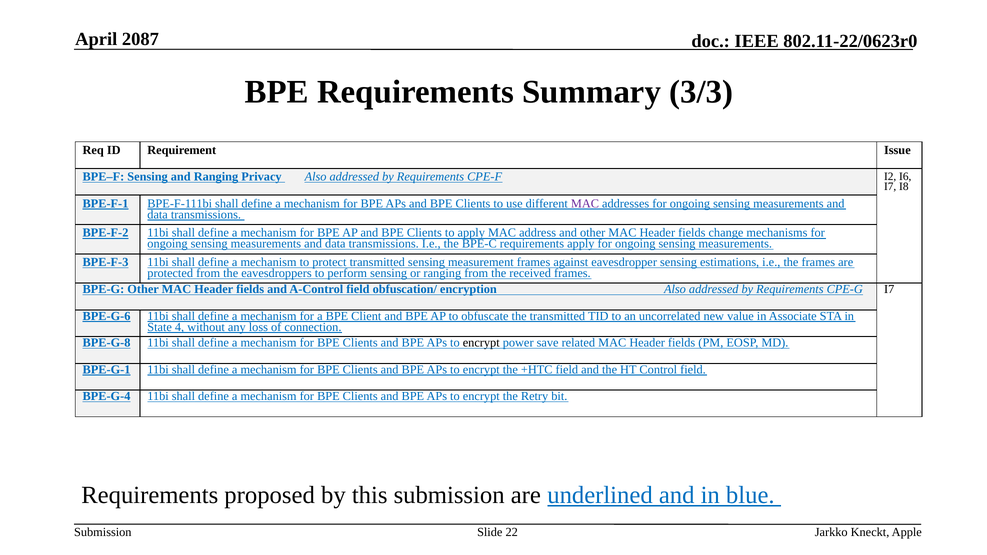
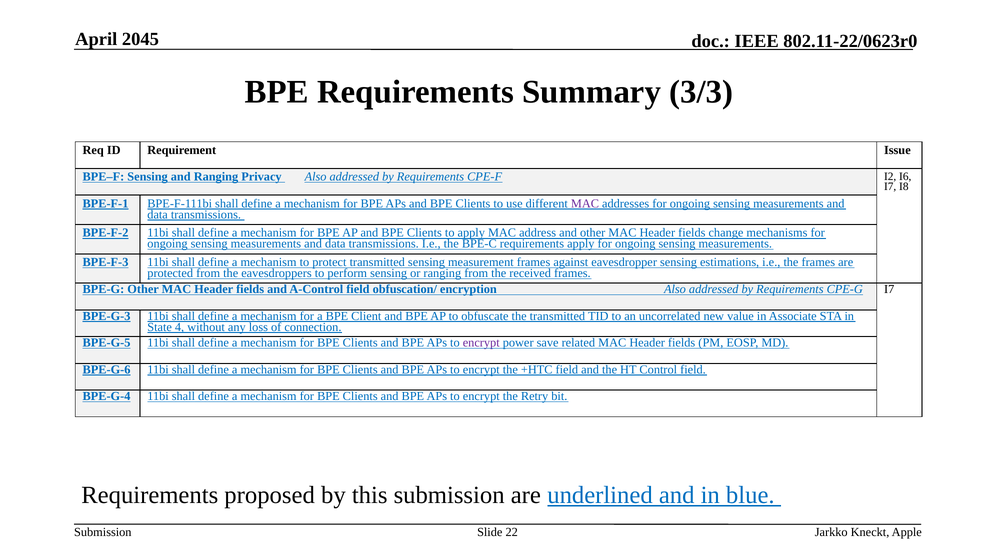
2087: 2087 -> 2045
BPE-G-6: BPE-G-6 -> BPE-G-3
BPE-G-8: BPE-G-8 -> BPE-G-5
encrypt at (481, 343) colour: black -> purple
BPE-G-1: BPE-G-1 -> BPE-G-6
